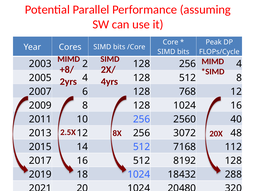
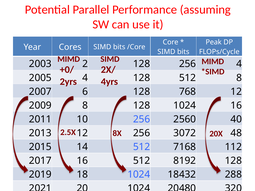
+8/: +8/ -> +0/
